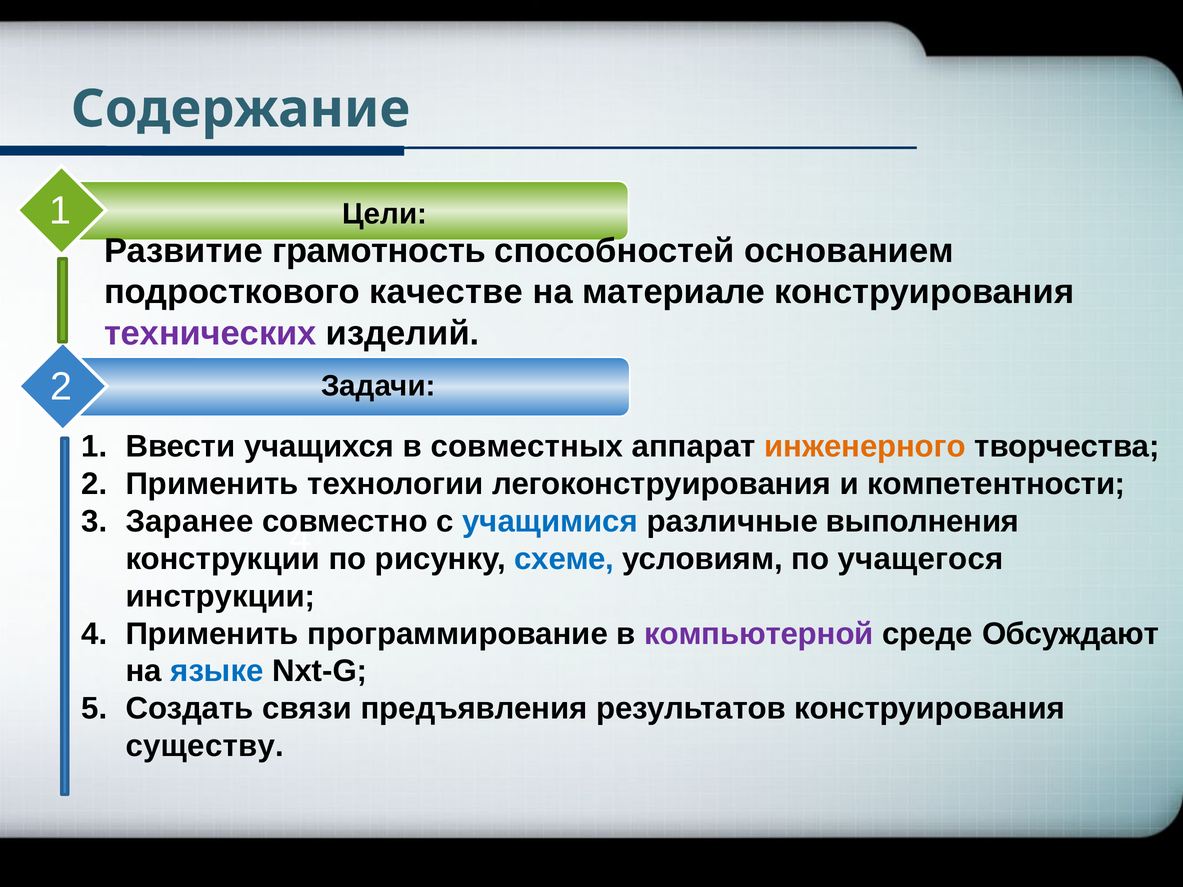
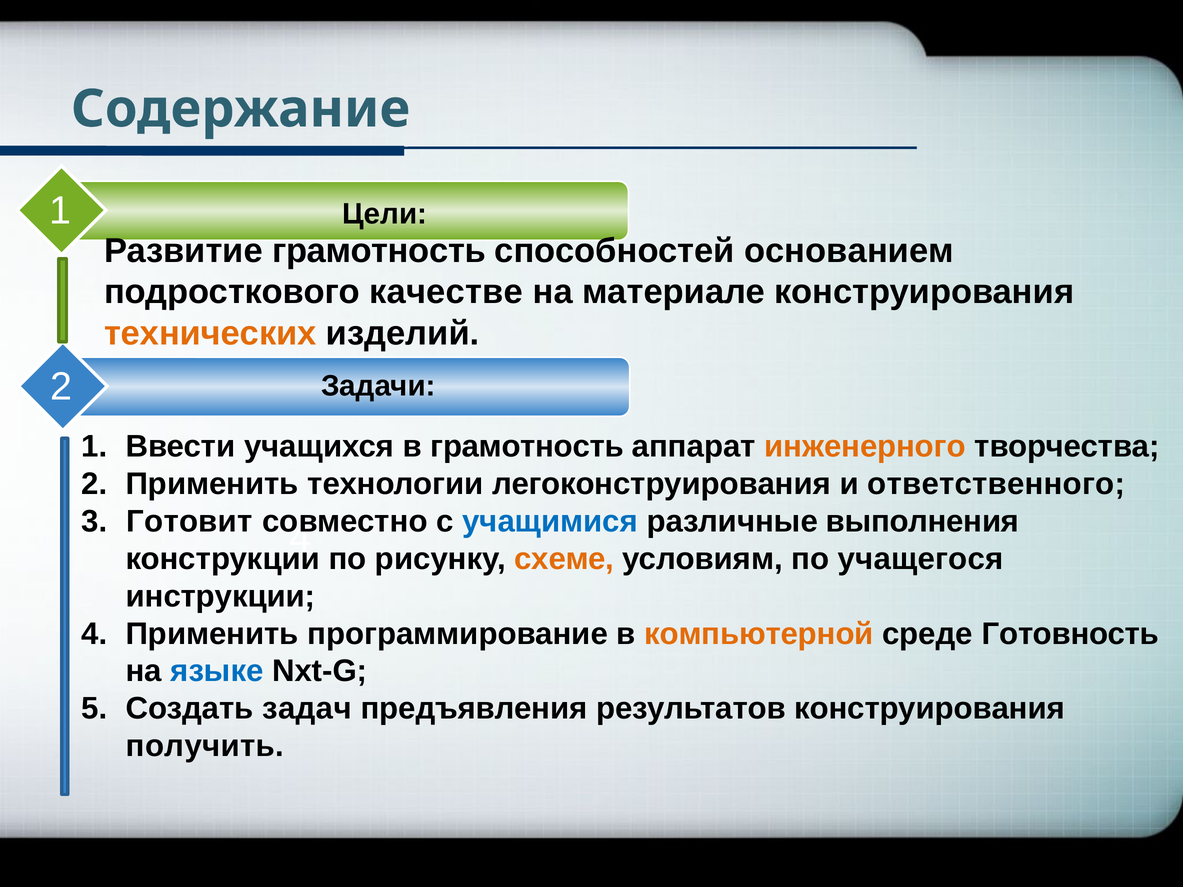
технических colour: purple -> orange
в совместных: совместных -> грамотность
компетентности: компетентности -> ответственного
Заранее: Заранее -> Готовит
схеме colour: blue -> orange
компьютерной colour: purple -> orange
Обсуждают: Обсуждают -> Готовность
связи: связи -> задач
существу: существу -> получить
